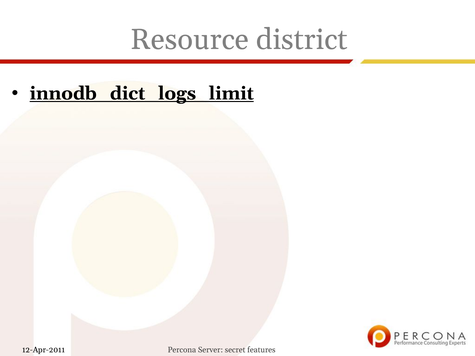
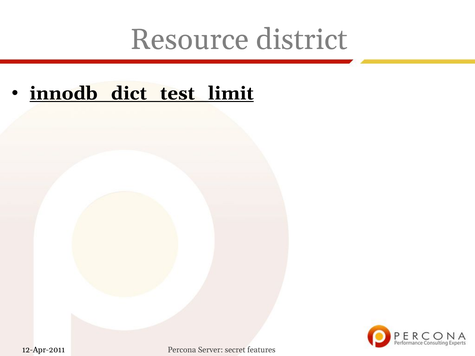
innodb_dict_logs_limit: innodb_dict_logs_limit -> innodb_dict_test_limit
